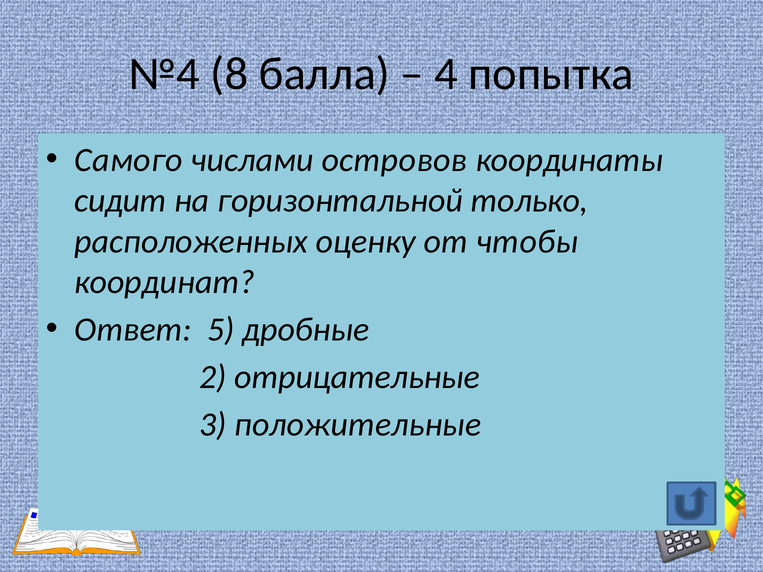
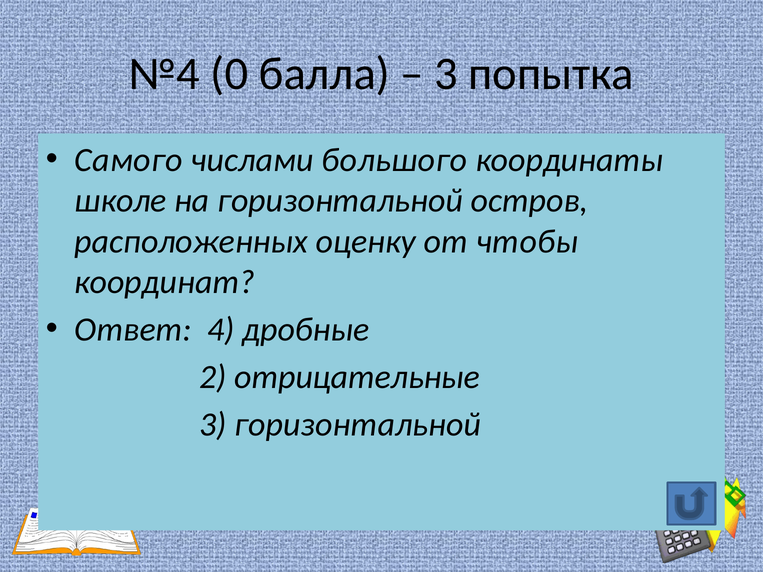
8: 8 -> 0
4 at (446, 74): 4 -> 3
островов: островов -> большого
сидит: сидит -> школе
только: только -> остров
5: 5 -> 4
3 положительные: положительные -> горизонтальной
